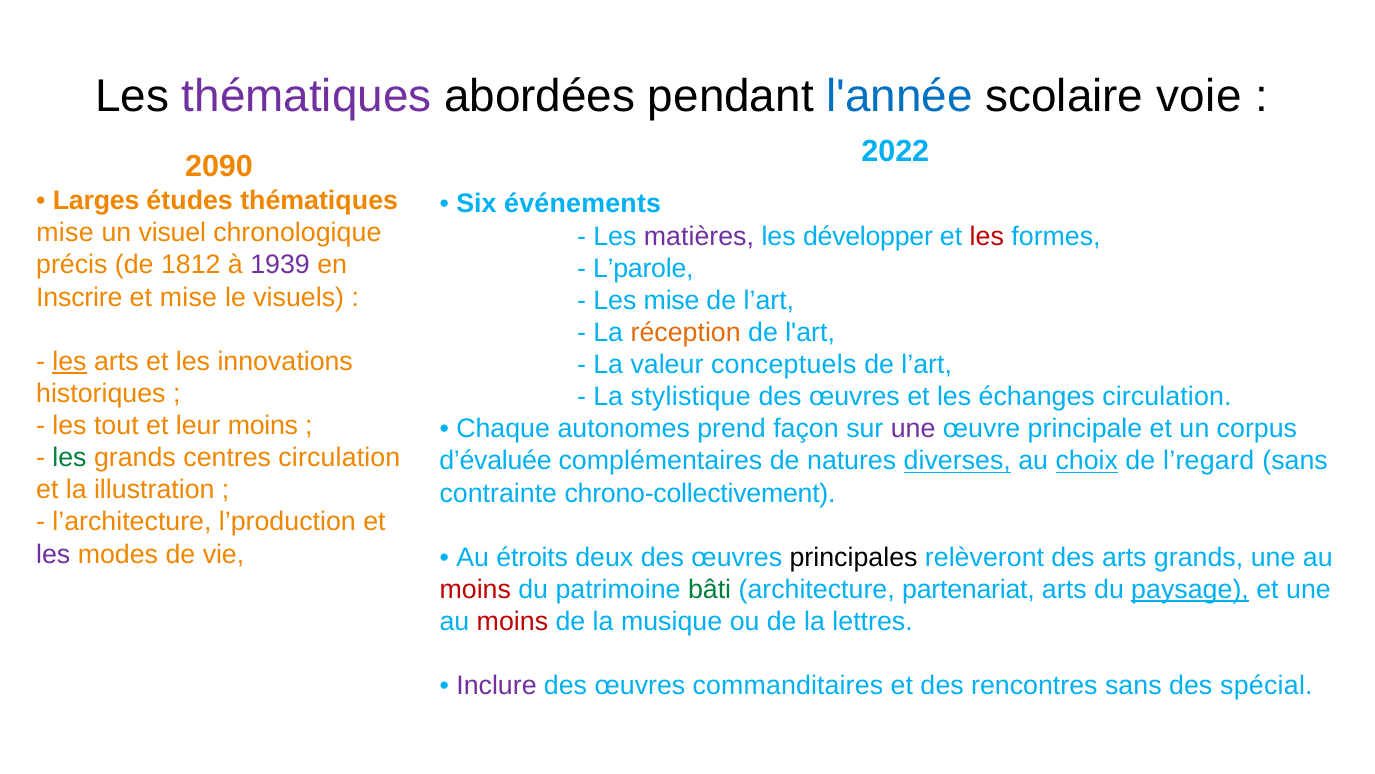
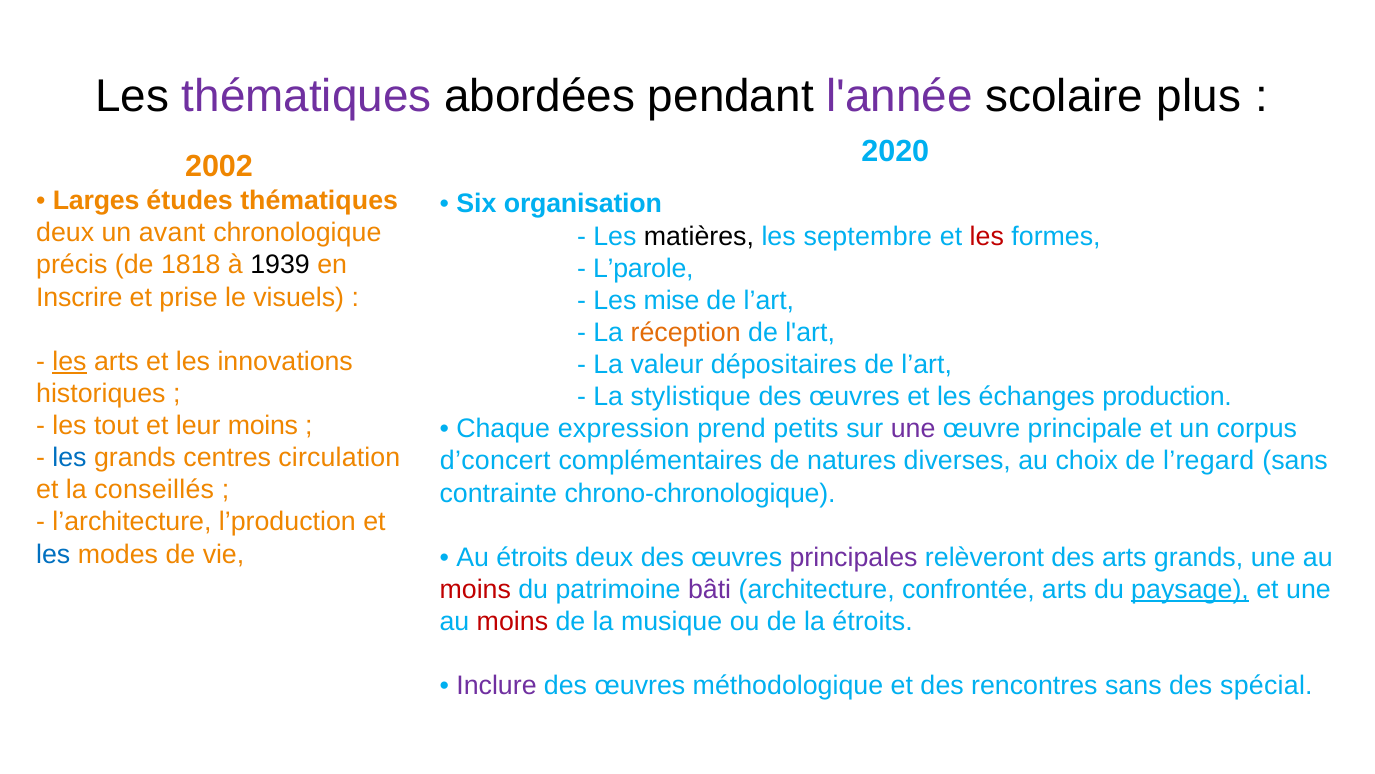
l'année colour: blue -> purple
voie: voie -> plus
2022: 2022 -> 2020
2090: 2090 -> 2002
événements: événements -> organisation
mise at (65, 233): mise -> deux
visuel: visuel -> avant
matières colour: purple -> black
développer: développer -> septembre
1812: 1812 -> 1818
1939 colour: purple -> black
et mise: mise -> prise
conceptuels: conceptuels -> dépositaires
échanges circulation: circulation -> production
autonomes: autonomes -> expression
façon: façon -> petits
les at (70, 457) colour: green -> blue
d’évaluée: d’évaluée -> d’concert
diverses underline: present -> none
choix underline: present -> none
illustration: illustration -> conseillés
chrono-collectivement: chrono-collectivement -> chrono-chronologique
les at (53, 554) colour: purple -> blue
principales colour: black -> purple
bâti colour: green -> purple
partenariat: partenariat -> confrontée
la lettres: lettres -> étroits
commanditaires: commanditaires -> méthodologique
